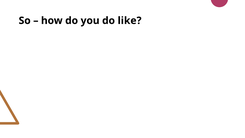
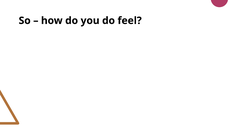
like: like -> feel
